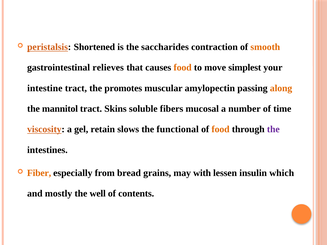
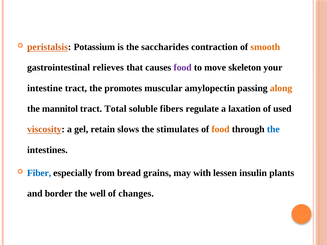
Shortened: Shortened -> Potassium
food at (183, 68) colour: orange -> purple
simplest: simplest -> skeleton
Skins: Skins -> Total
mucosal: mucosal -> regulate
number: number -> laxation
time: time -> used
functional: functional -> stimulates
the at (273, 129) colour: purple -> blue
Fiber colour: orange -> blue
which: which -> plants
mostly: mostly -> border
contents: contents -> changes
